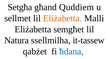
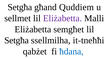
Eliżabetta at (62, 18) colour: orange -> purple
Natura at (17, 40): Natura -> Setgħa
it-tassew: it-tassew -> it-tneħħi
